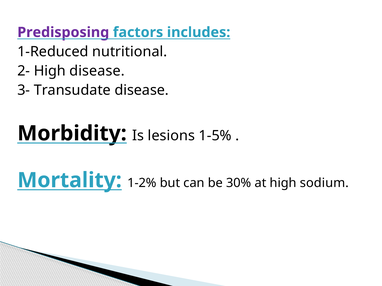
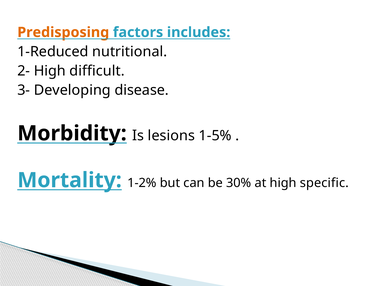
Predisposing colour: purple -> orange
High disease: disease -> difficult
Transudate: Transudate -> Developing
sodium: sodium -> specific
